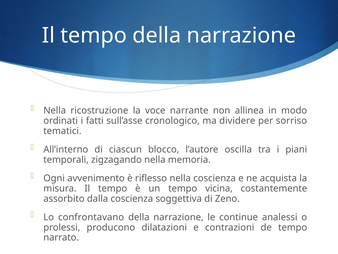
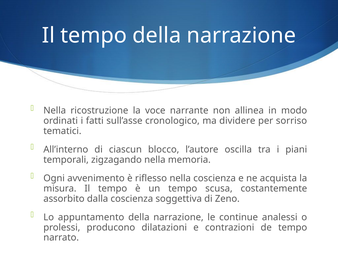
vicina: vicina -> scusa
confrontavano: confrontavano -> appuntamento
